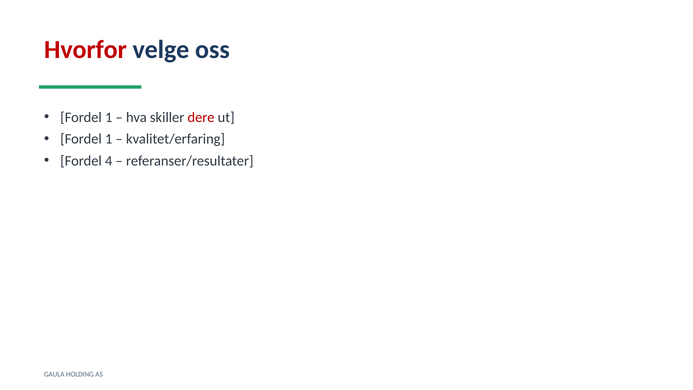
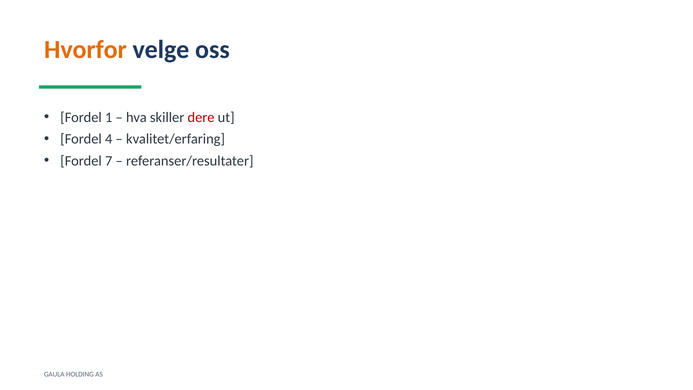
Hvorfor colour: red -> orange
1 at (109, 139): 1 -> 4
4: 4 -> 7
